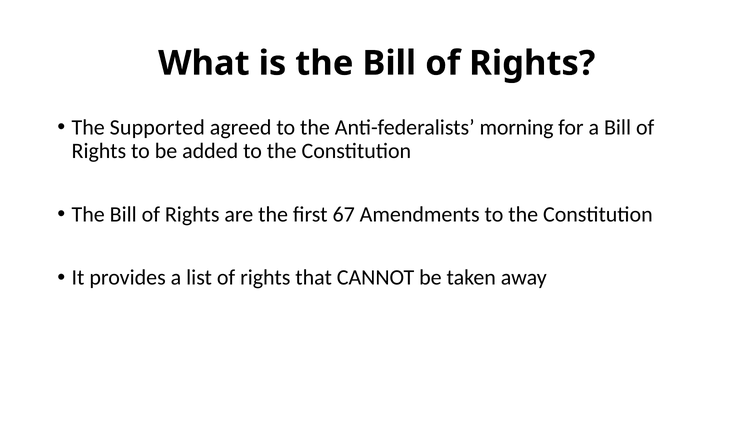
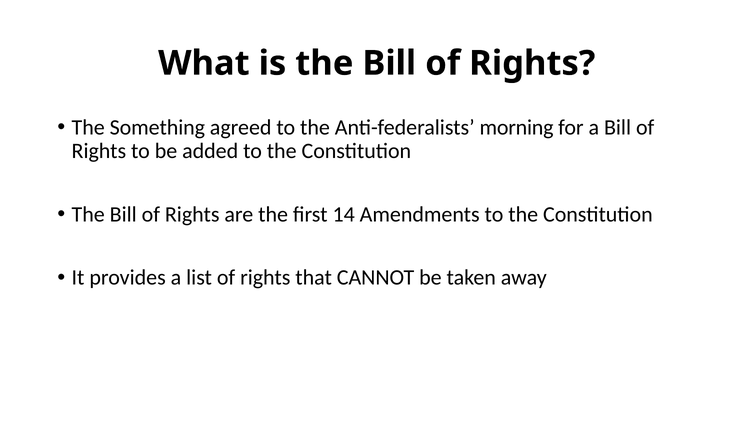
Supported: Supported -> Something
67: 67 -> 14
